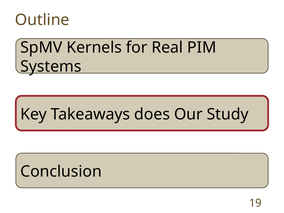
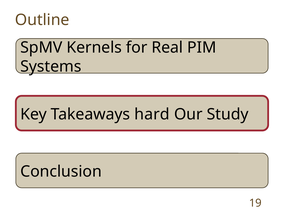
does: does -> hard
